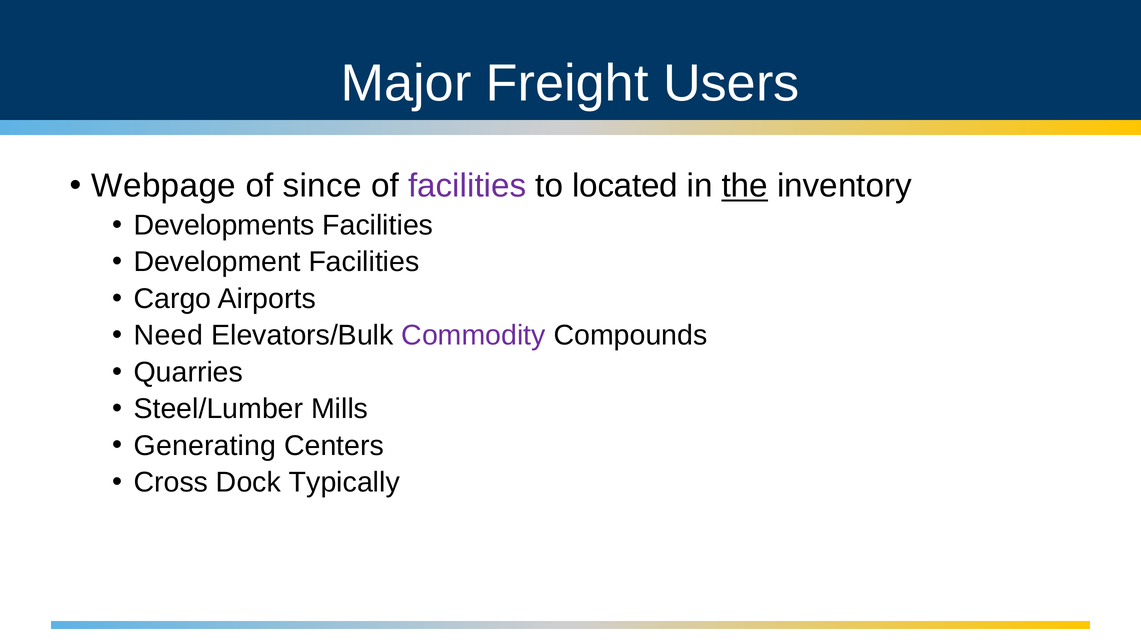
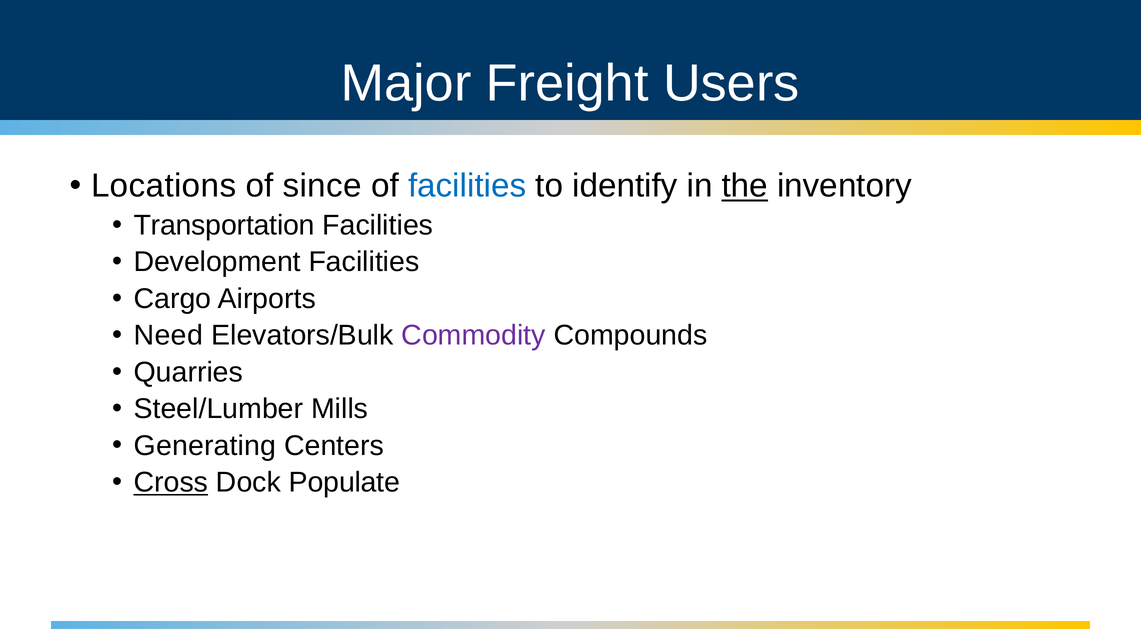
Webpage: Webpage -> Locations
facilities at (467, 186) colour: purple -> blue
located: located -> identify
Developments: Developments -> Transportation
Cross underline: none -> present
Typically: Typically -> Populate
